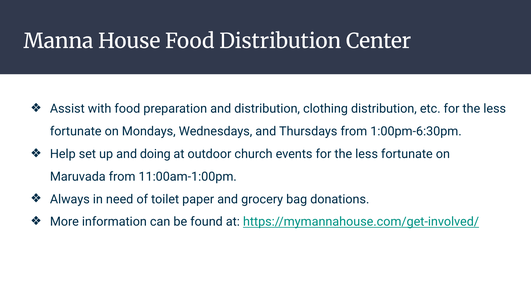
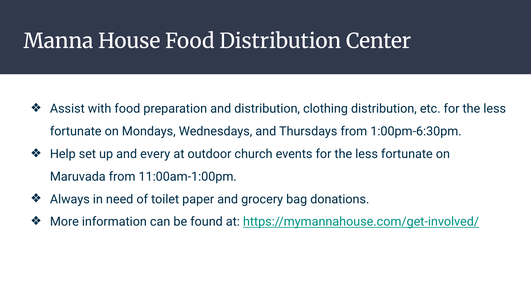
doing: doing -> every
